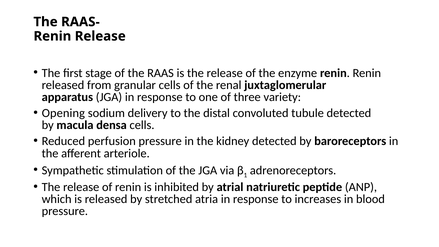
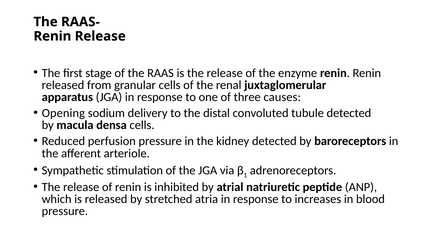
variety: variety -> causes
